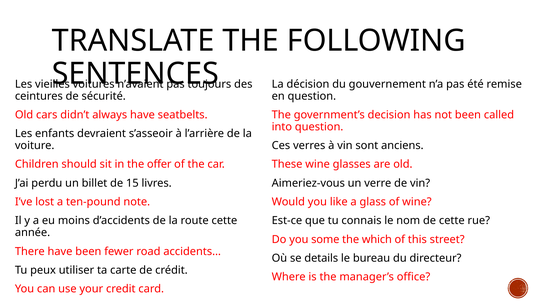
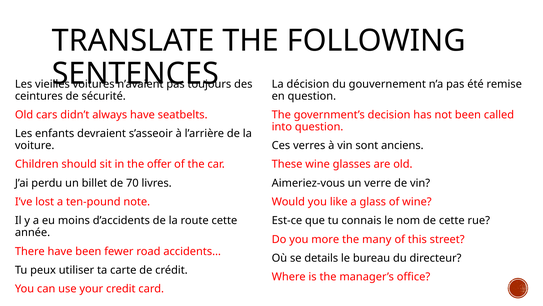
15: 15 -> 70
some: some -> more
which: which -> many
